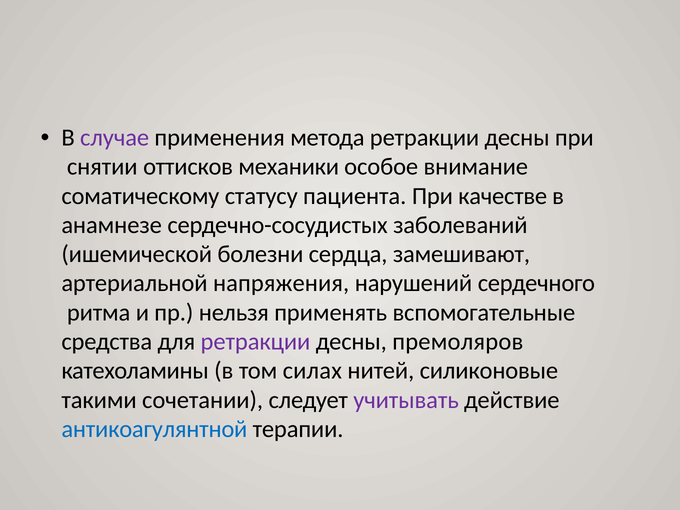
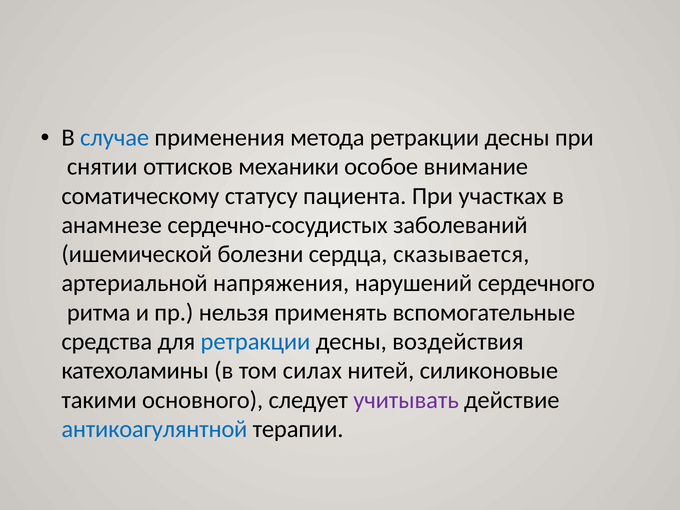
случае colour: purple -> blue
качестве: качестве -> участках
замешивают: замешивают -> сказывается
ретракции at (255, 342) colour: purple -> blue
премоляров: премоляров -> воздействия
сочетании: сочетании -> основного
